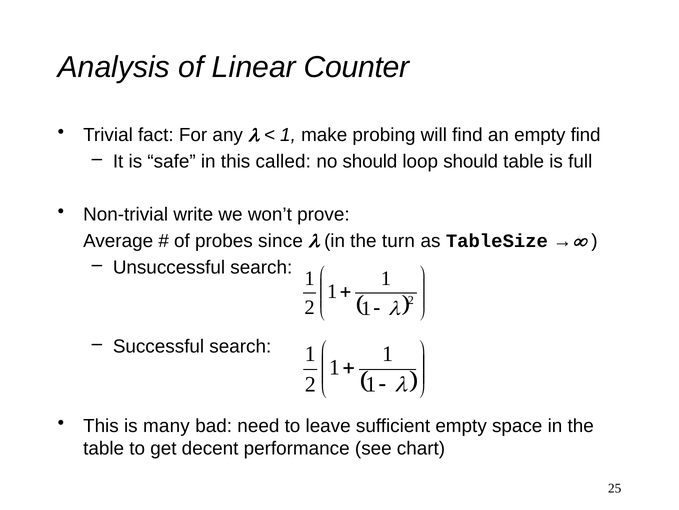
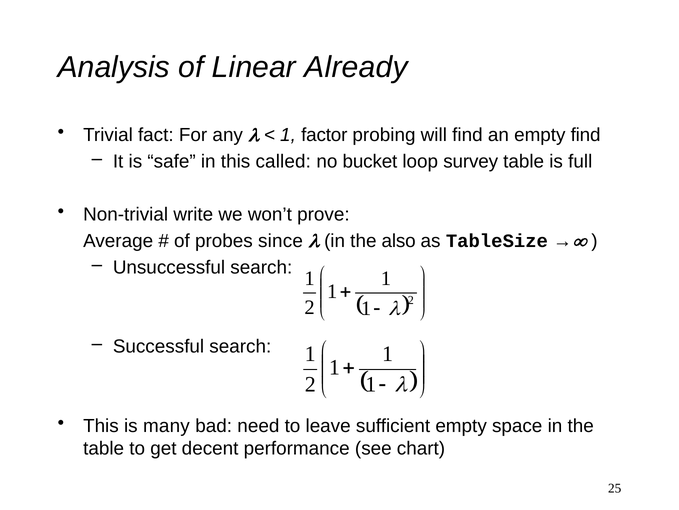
Counter: Counter -> Already
make: make -> factor
no should: should -> bucket
loop should: should -> survey
turn: turn -> also
